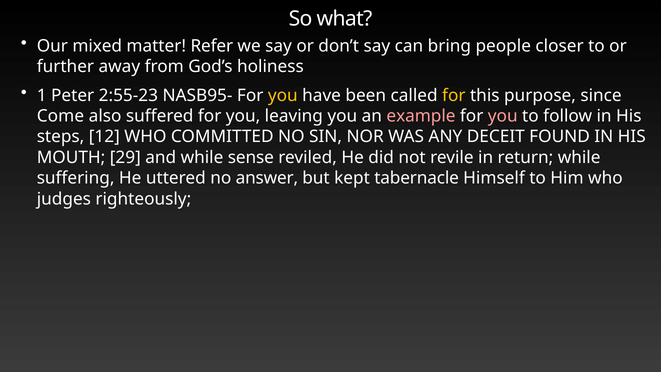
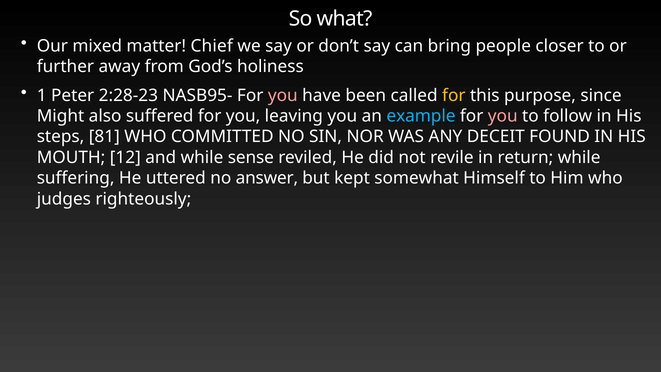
Refer: Refer -> Chief
2:55-23: 2:55-23 -> 2:28-23
you at (283, 95) colour: yellow -> pink
Come: Come -> Might
example colour: pink -> light blue
12: 12 -> 81
29: 29 -> 12
tabernacle: tabernacle -> somewhat
